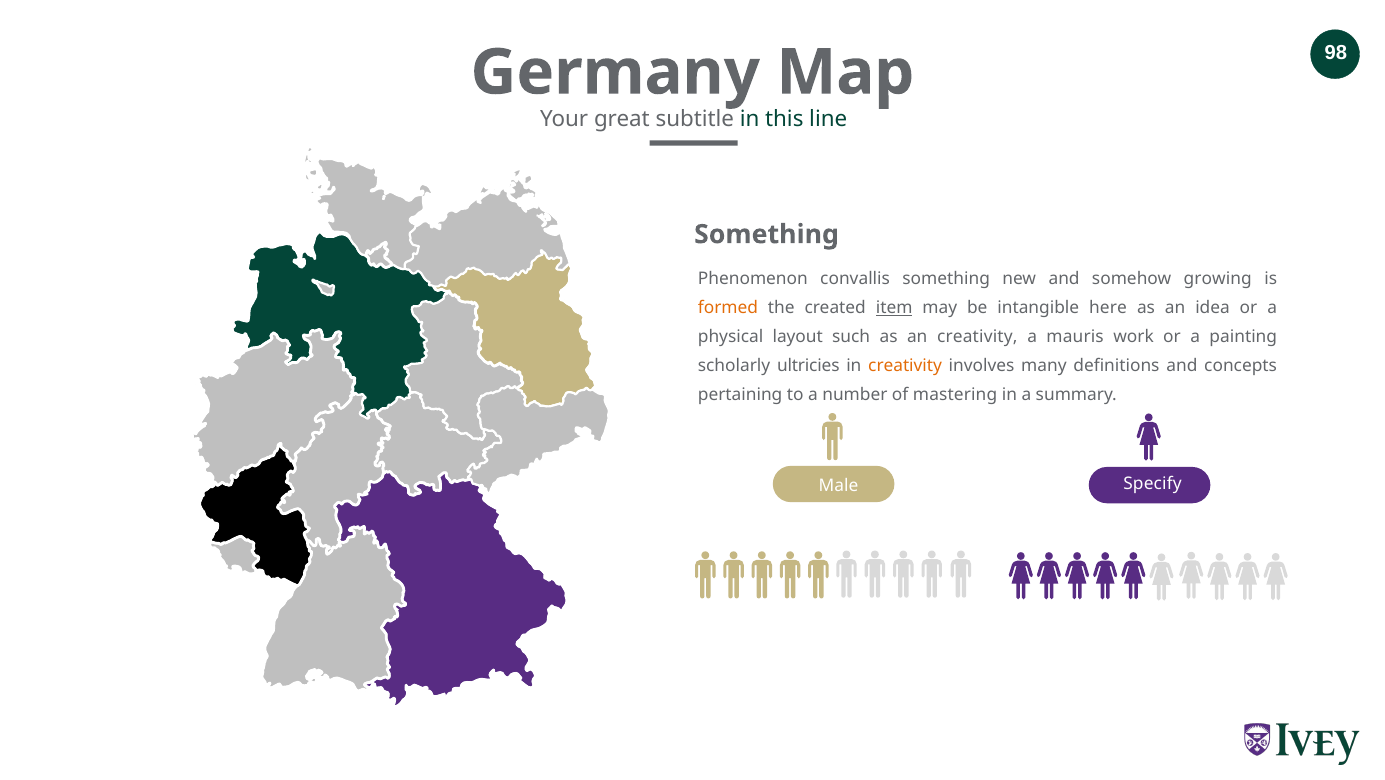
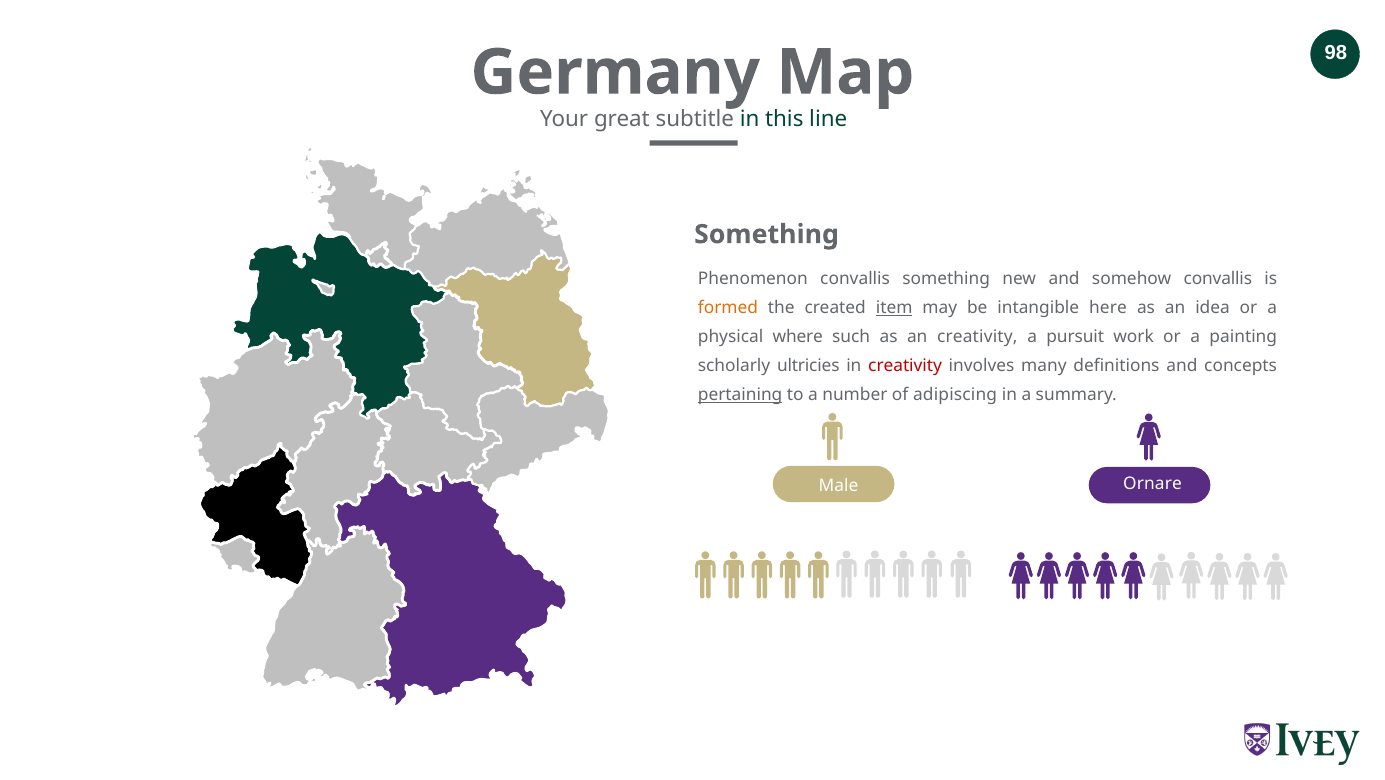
somehow growing: growing -> convallis
layout: layout -> where
mauris: mauris -> pursuit
creativity at (905, 366) colour: orange -> red
pertaining underline: none -> present
mastering: mastering -> adipiscing
Specify: Specify -> Ornare
